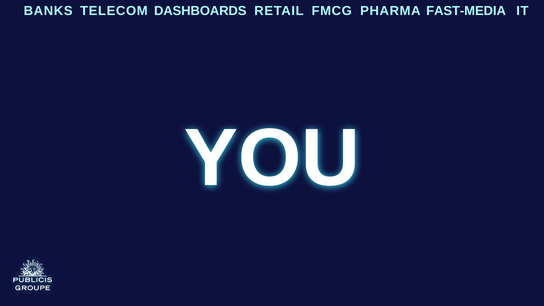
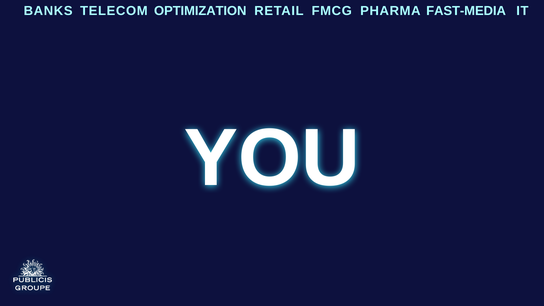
DASHBOARDS: DASHBOARDS -> OPTIMIZATION
